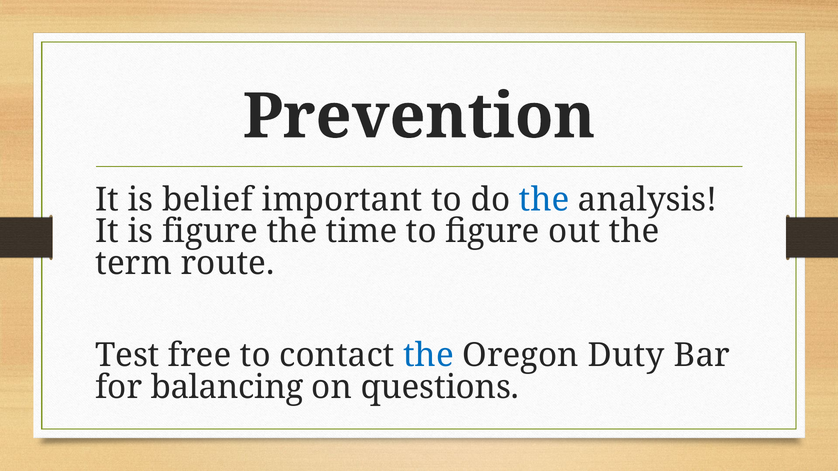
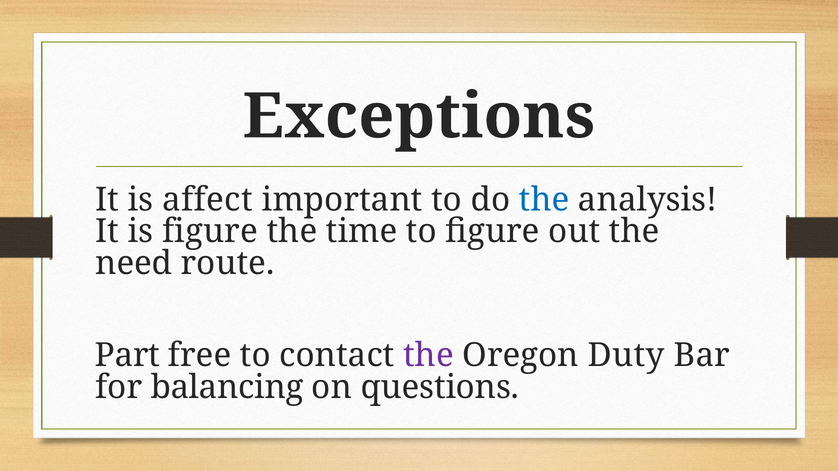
Prevention: Prevention -> Exceptions
belief: belief -> affect
term: term -> need
Test: Test -> Part
the at (429, 356) colour: blue -> purple
